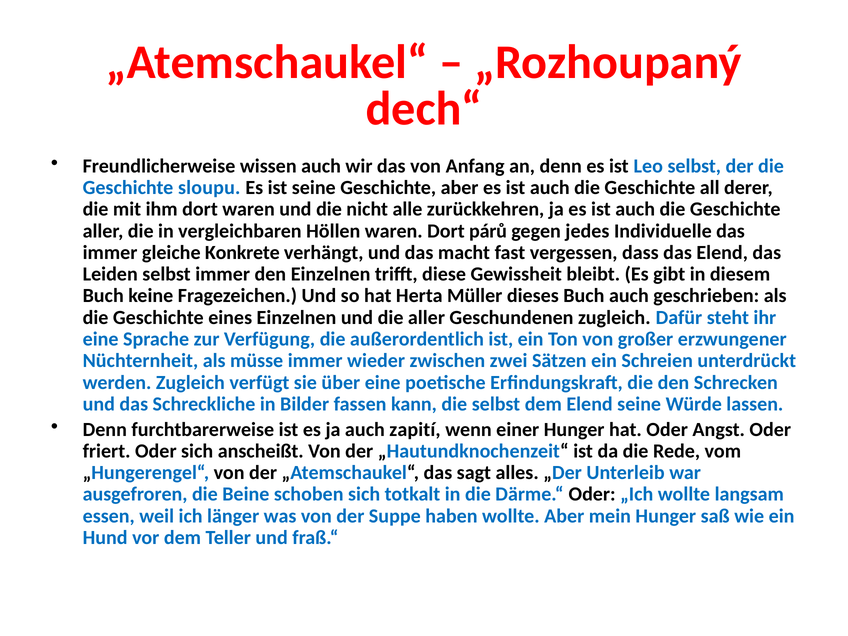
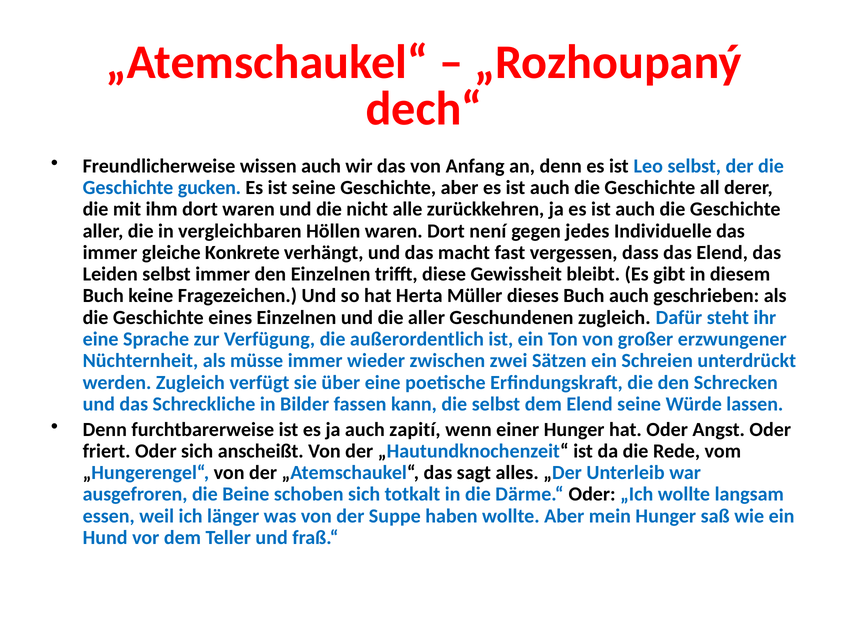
sloupu: sloupu -> gucken
párů: párů -> není
